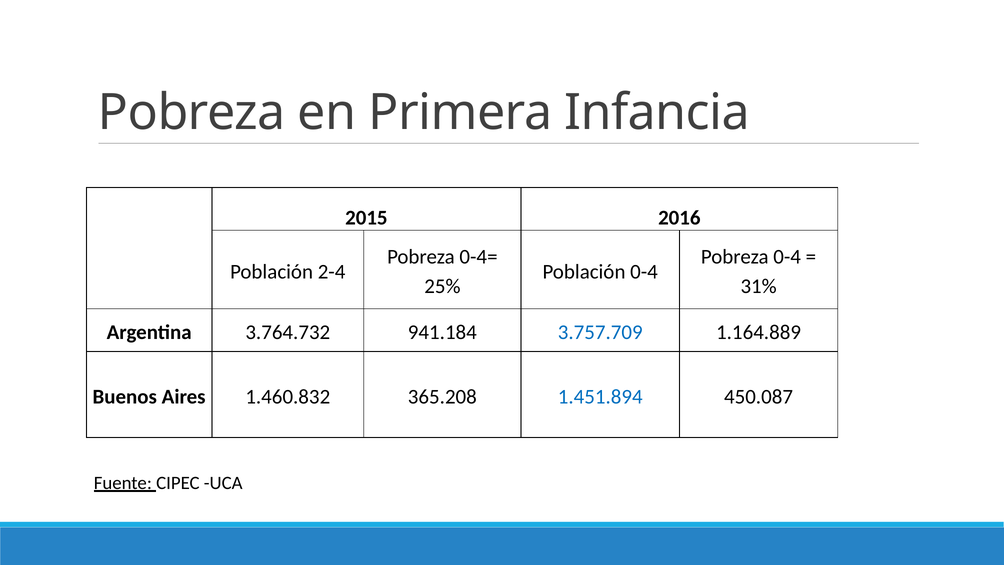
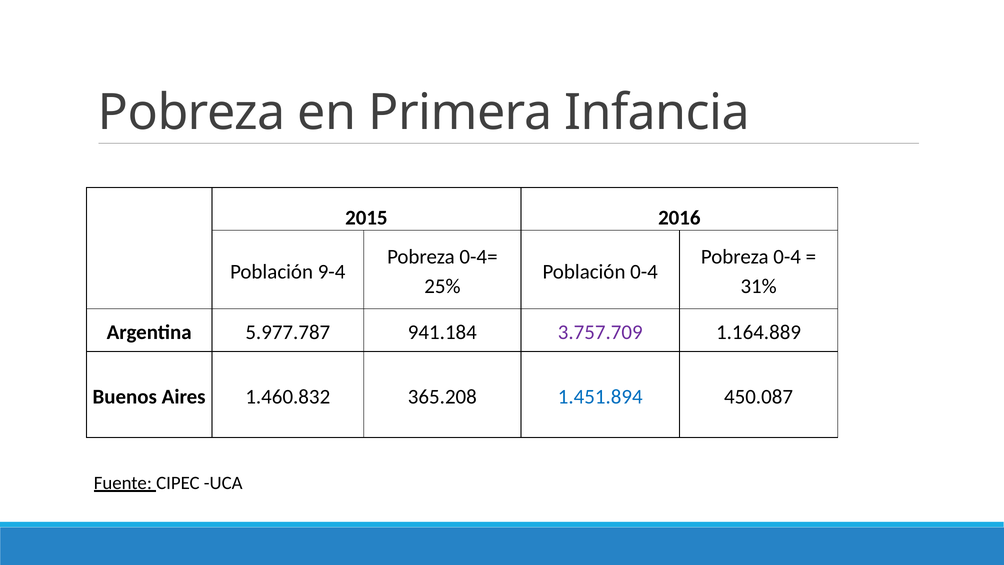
2-4: 2-4 -> 9-4
3.764.732: 3.764.732 -> 5.977.787
3.757.709 colour: blue -> purple
